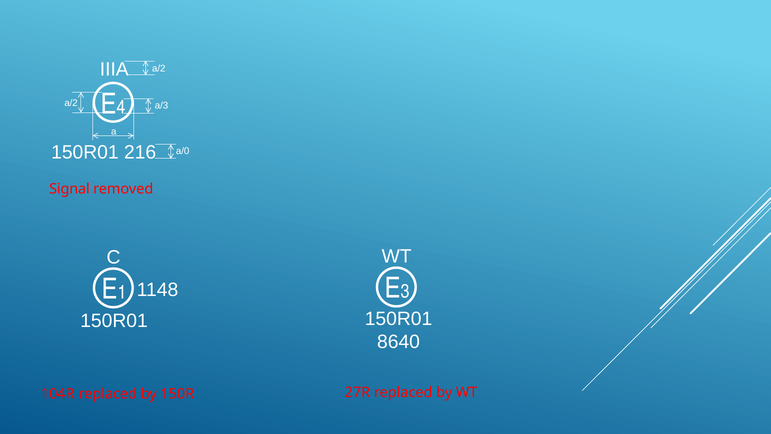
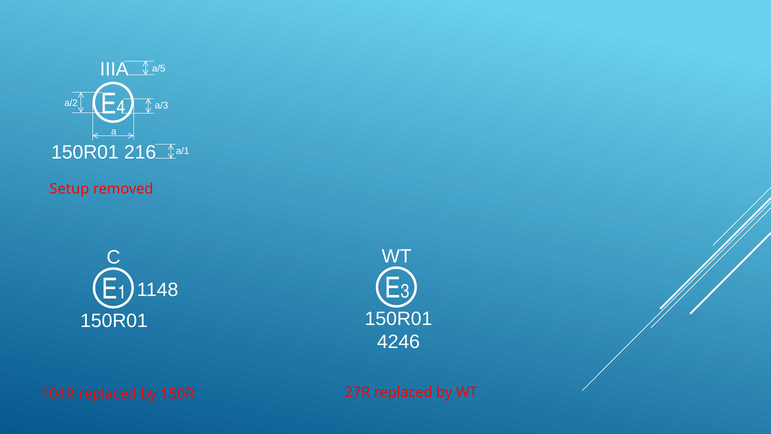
a/2 at (159, 68): a/2 -> a/5
a/0: a/0 -> a/1
Signal: Signal -> Setup
8640: 8640 -> 4246
